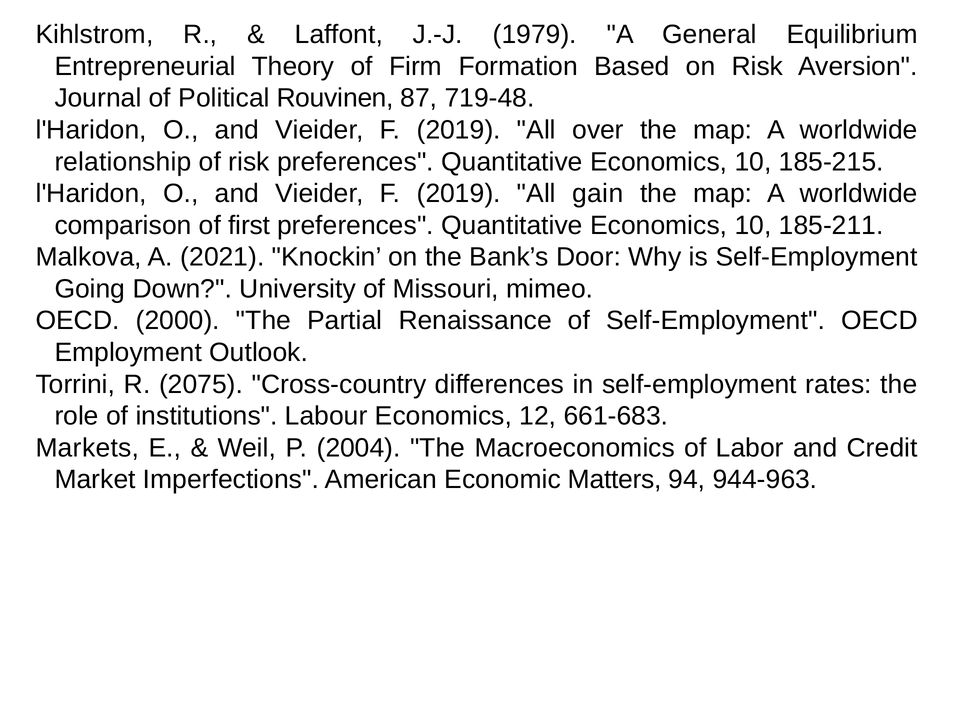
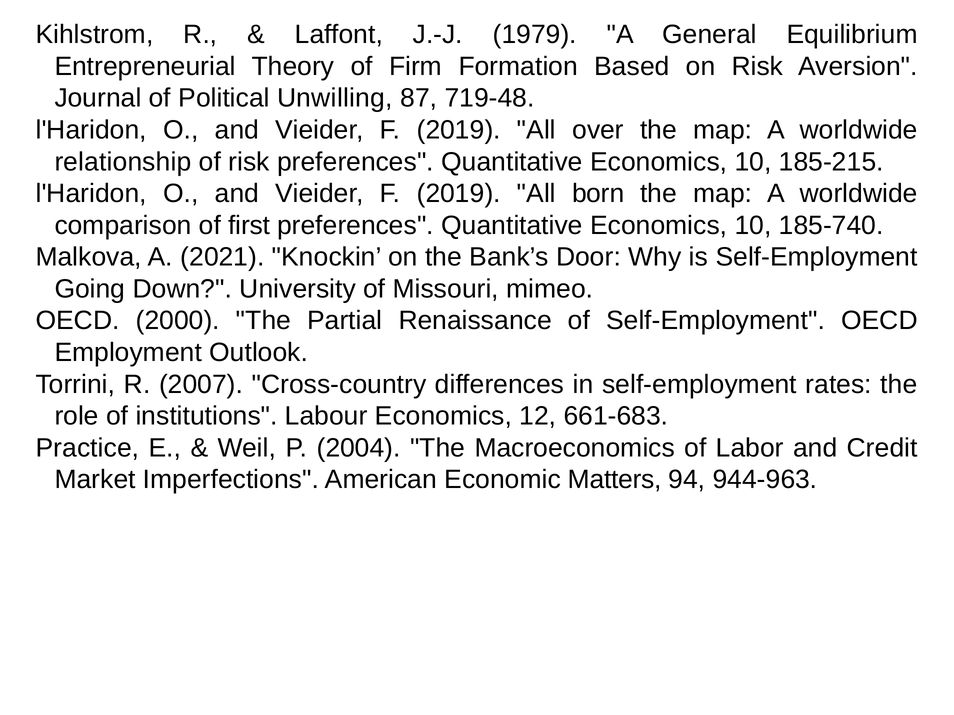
Rouvinen: Rouvinen -> Unwilling
gain: gain -> born
185-211: 185-211 -> 185-740
2075: 2075 -> 2007
Markets: Markets -> Practice
